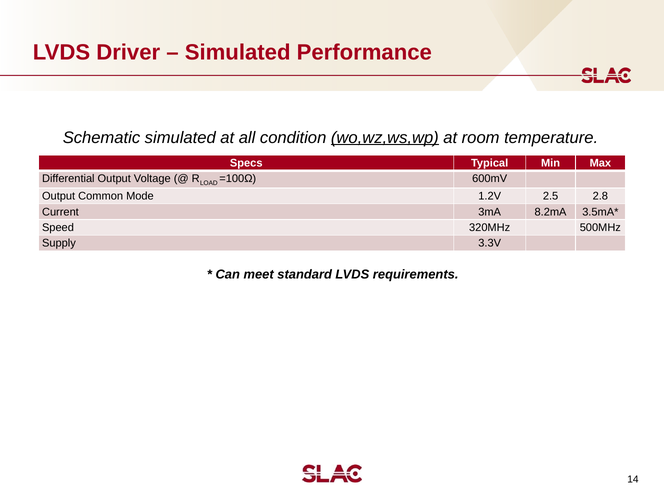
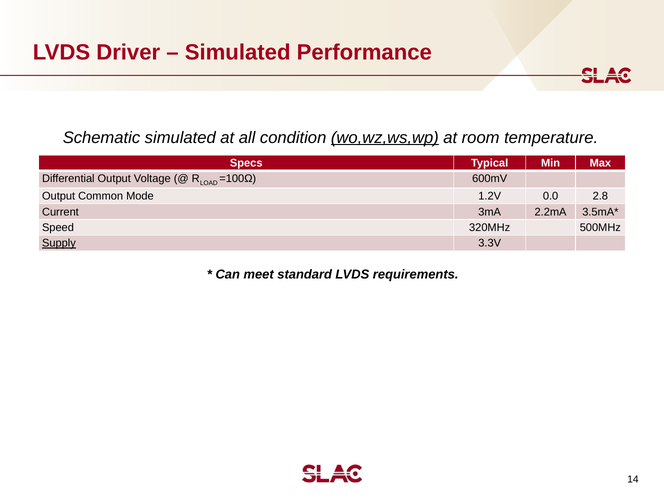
2.5: 2.5 -> 0.0
8.2mA: 8.2mA -> 2.2mA
Supply underline: none -> present
